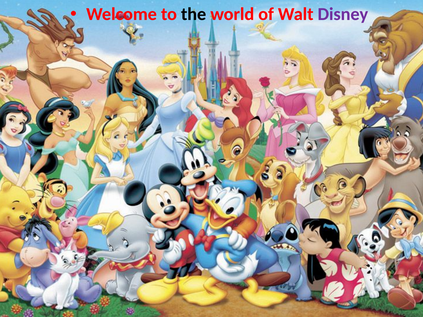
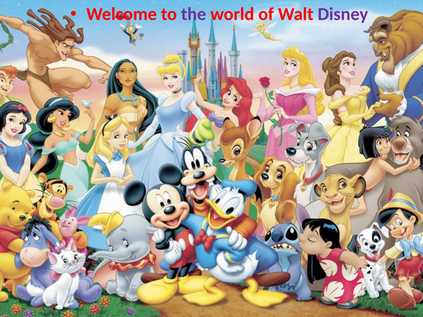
the colour: black -> purple
